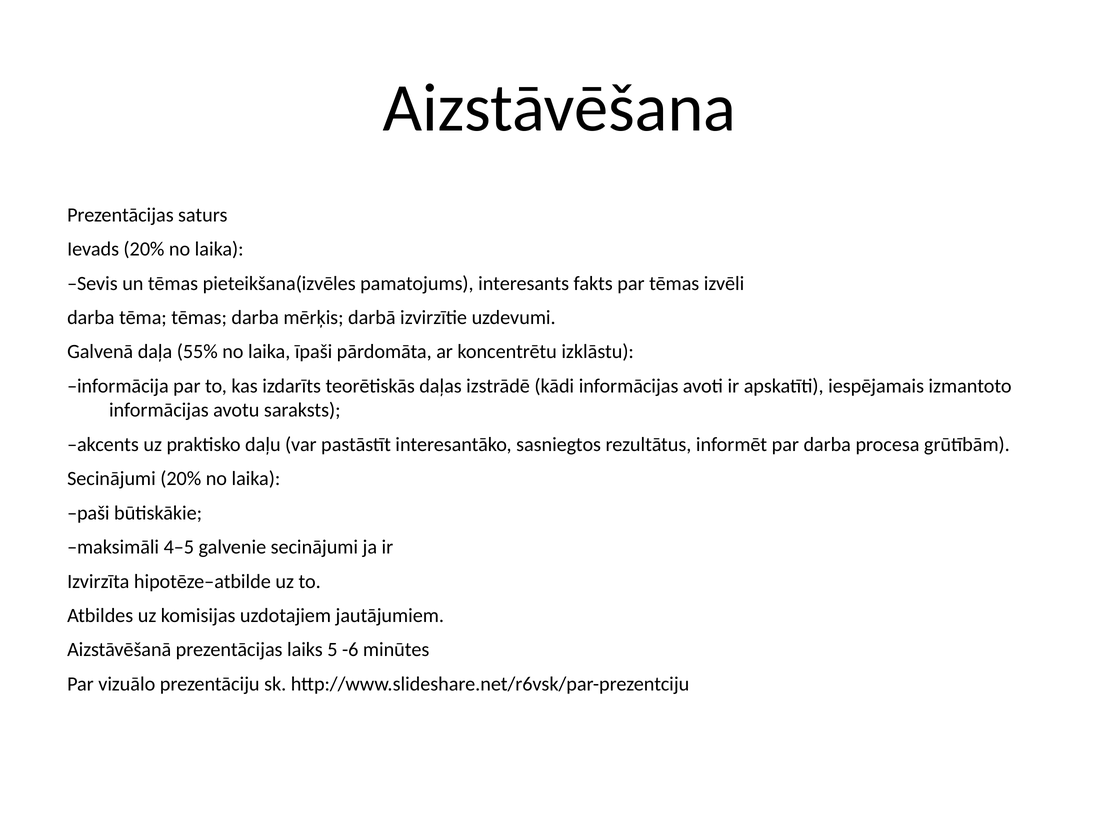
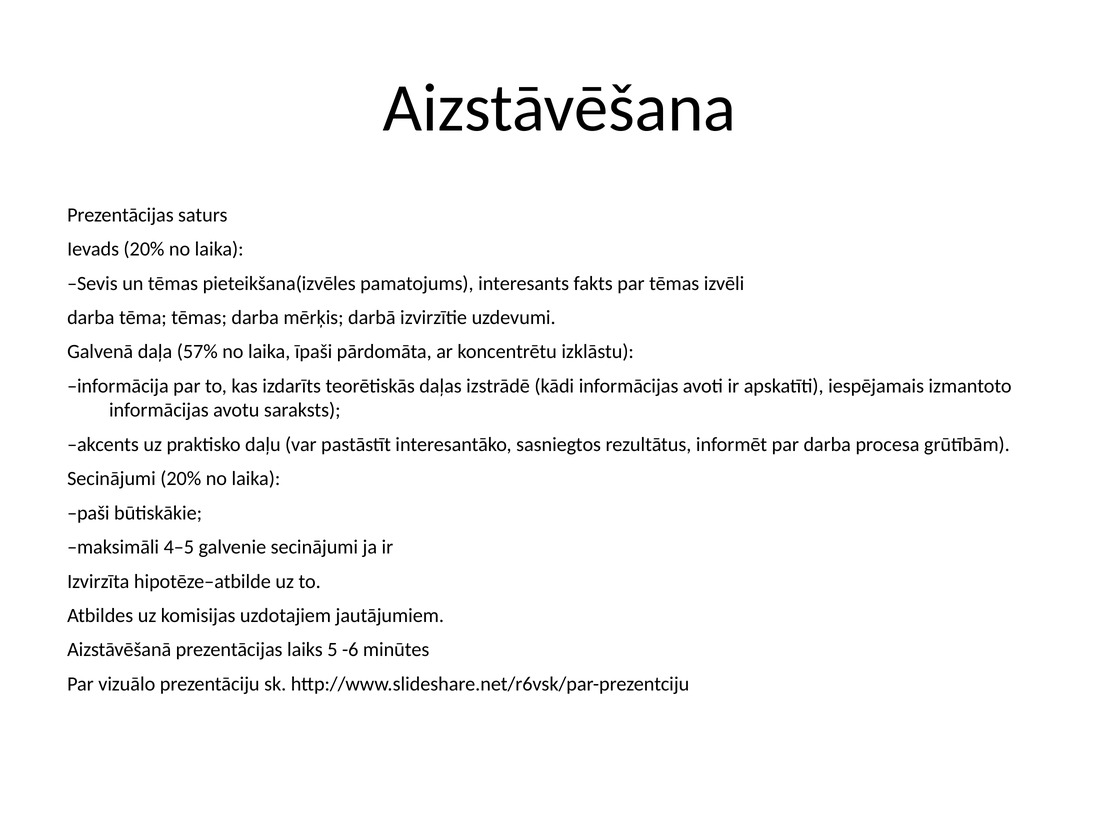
55%: 55% -> 57%
